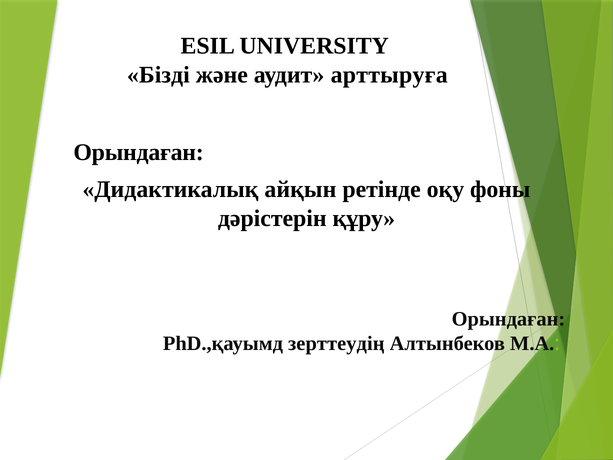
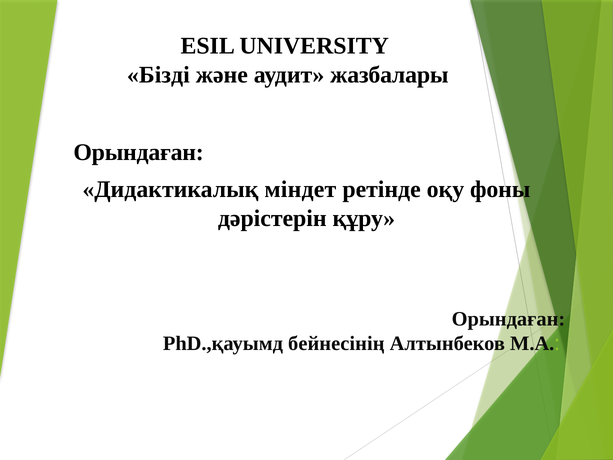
арттыруға: арттыруға -> жазбалары
айқын: айқын -> міндет
зерттеудің: зерттеудің -> бейнесінің
